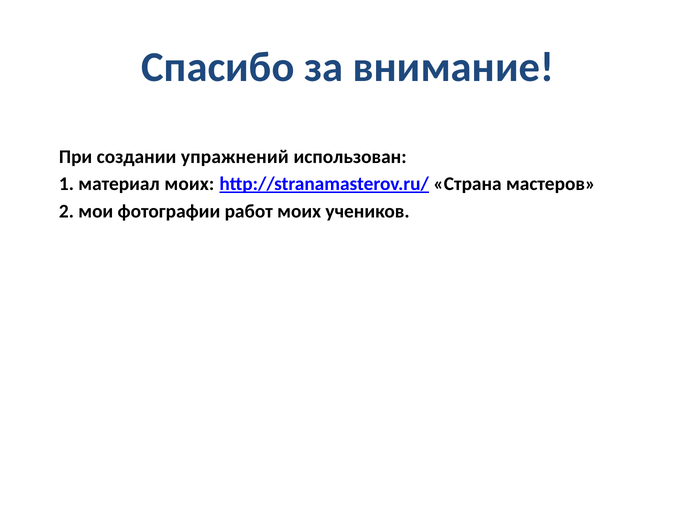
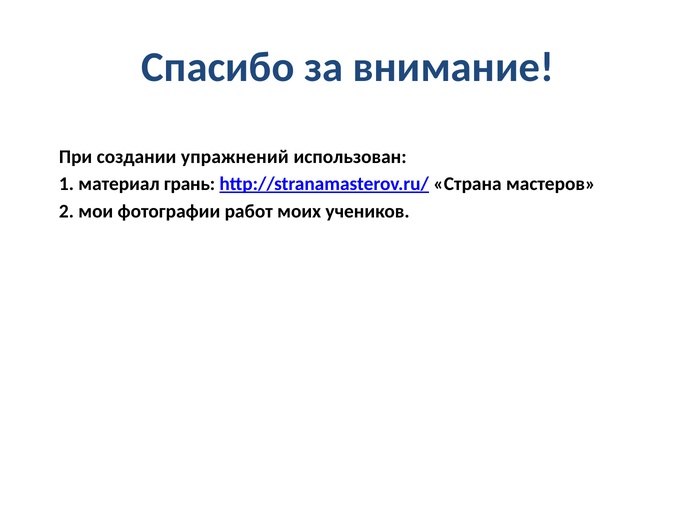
материал моих: моих -> грань
